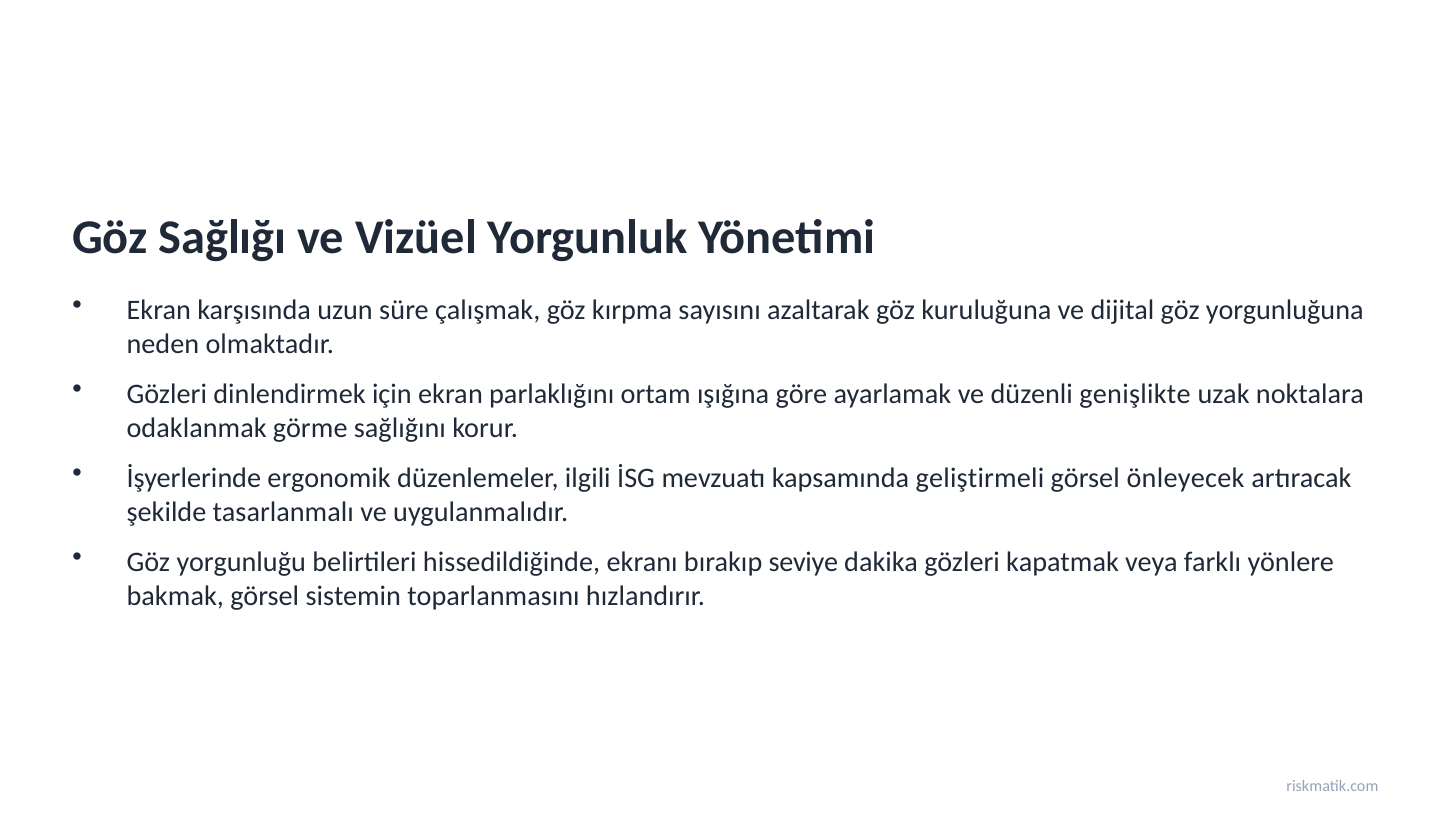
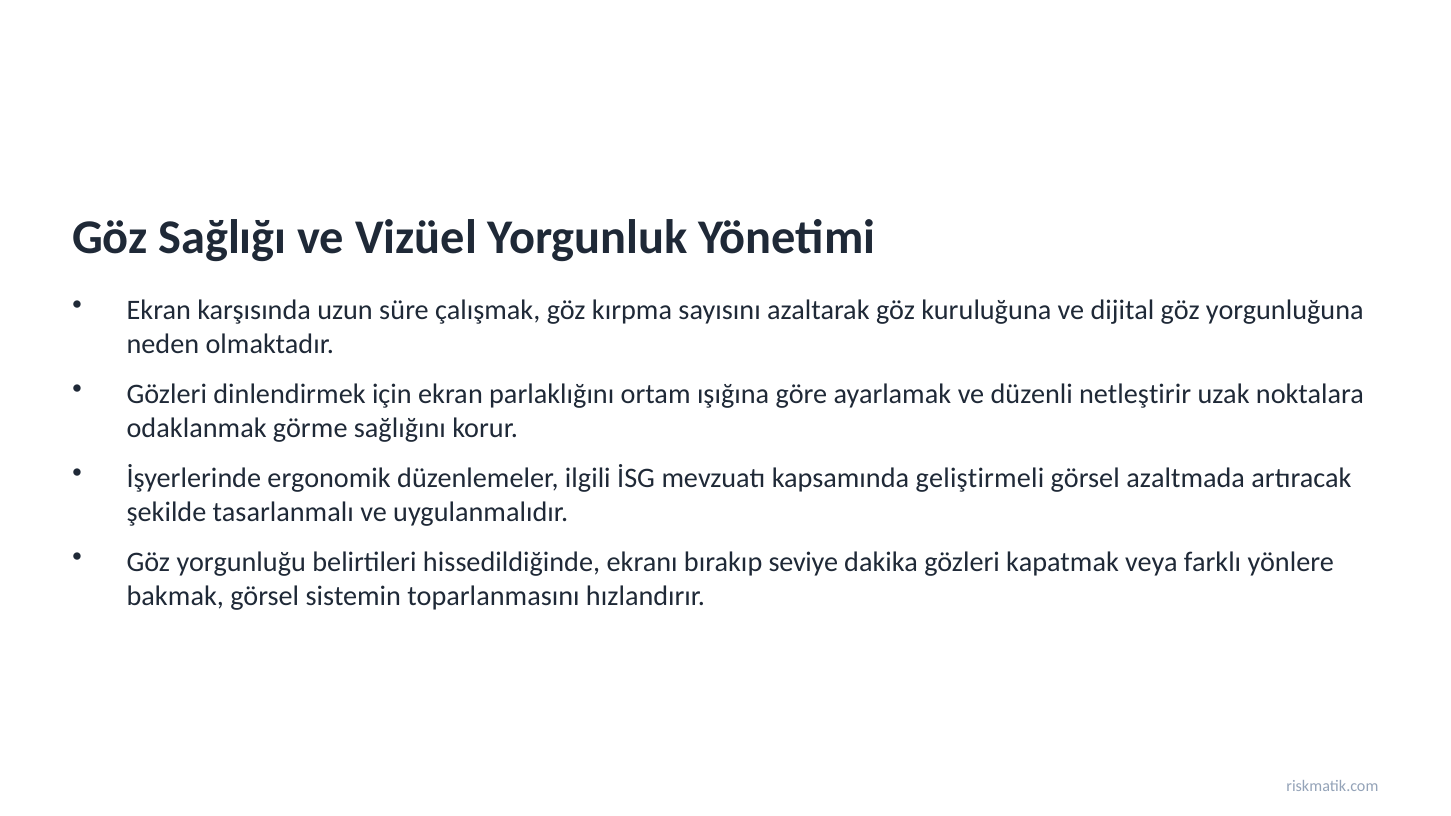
genişlikte: genişlikte -> netleştirir
önleyecek: önleyecek -> azaltmada
